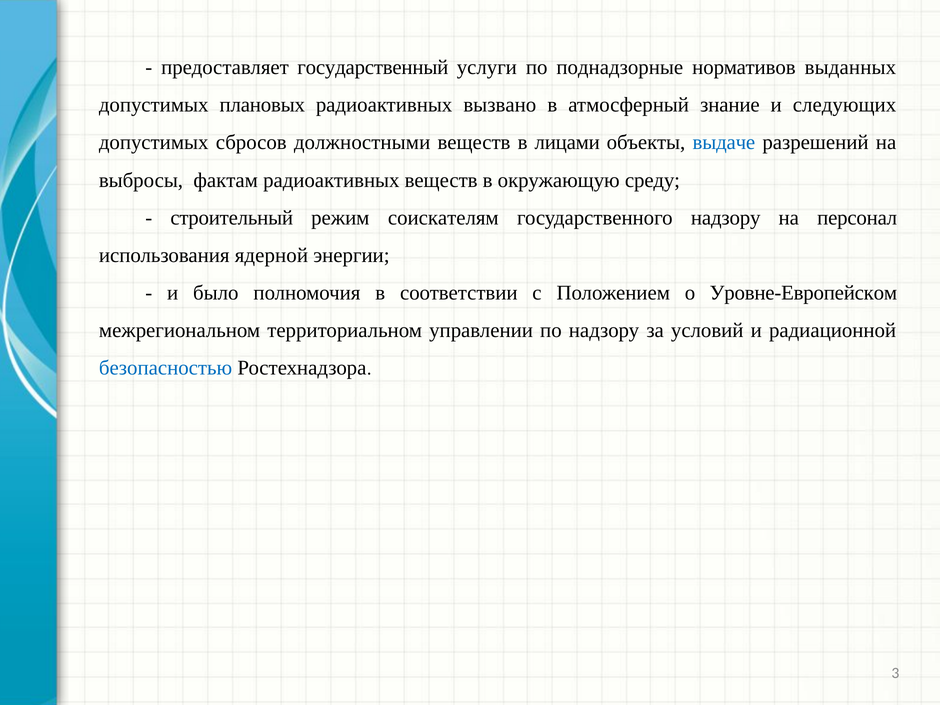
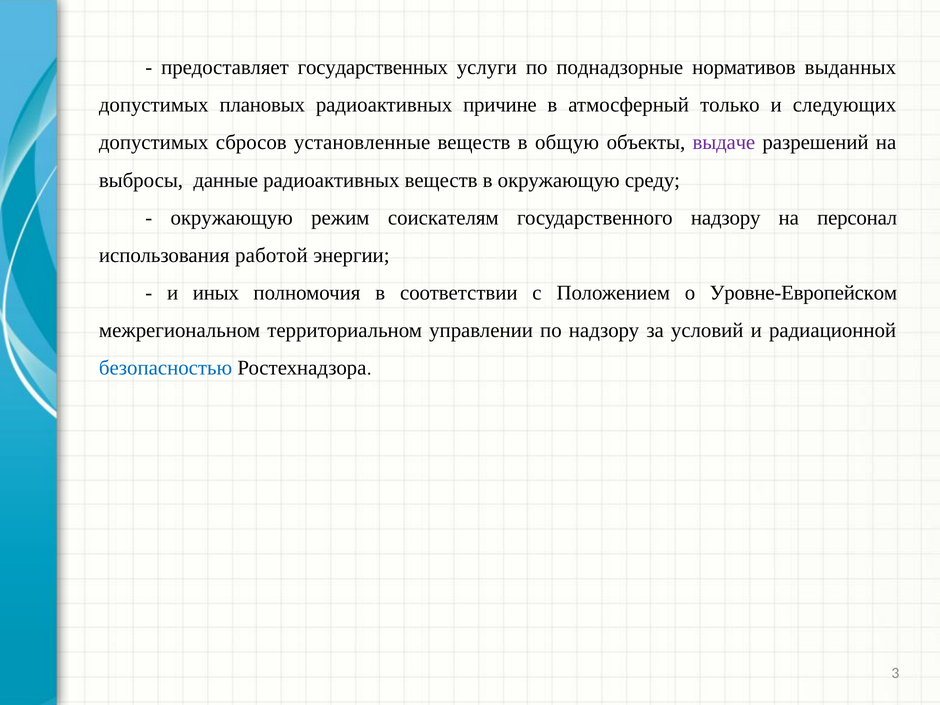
государственный: государственный -> государственных
вызвано: вызвано -> причине
знание: знание -> только
должностными: должностными -> установленные
лицами: лицами -> общую
выдаче colour: blue -> purple
фактам: фактам -> данные
строительный at (232, 218): строительный -> окружающую
ядерной: ядерной -> работой
было: было -> иных
